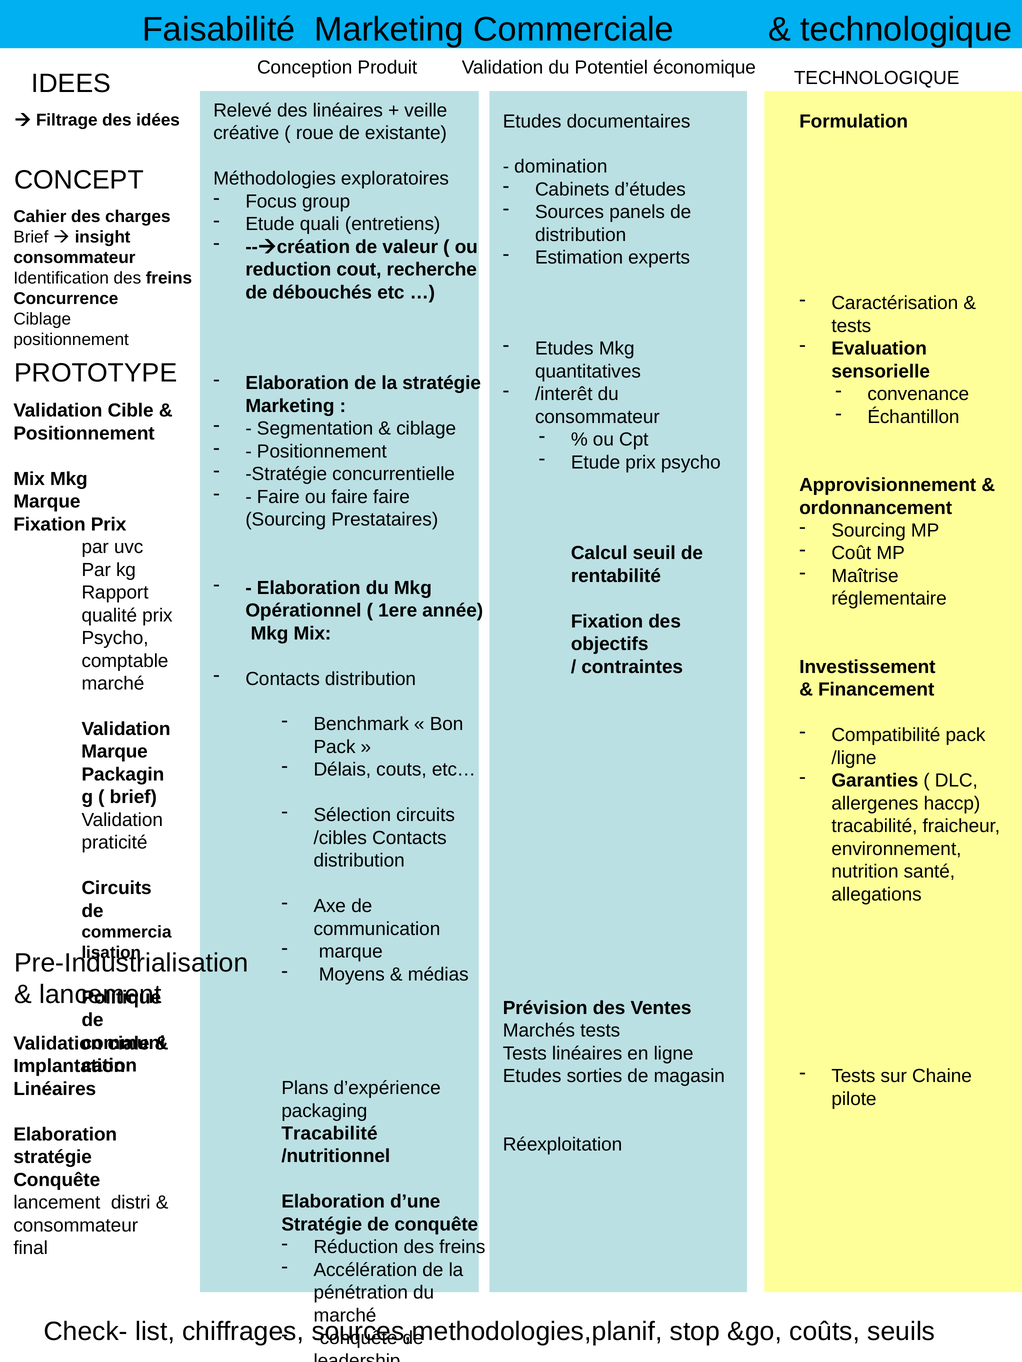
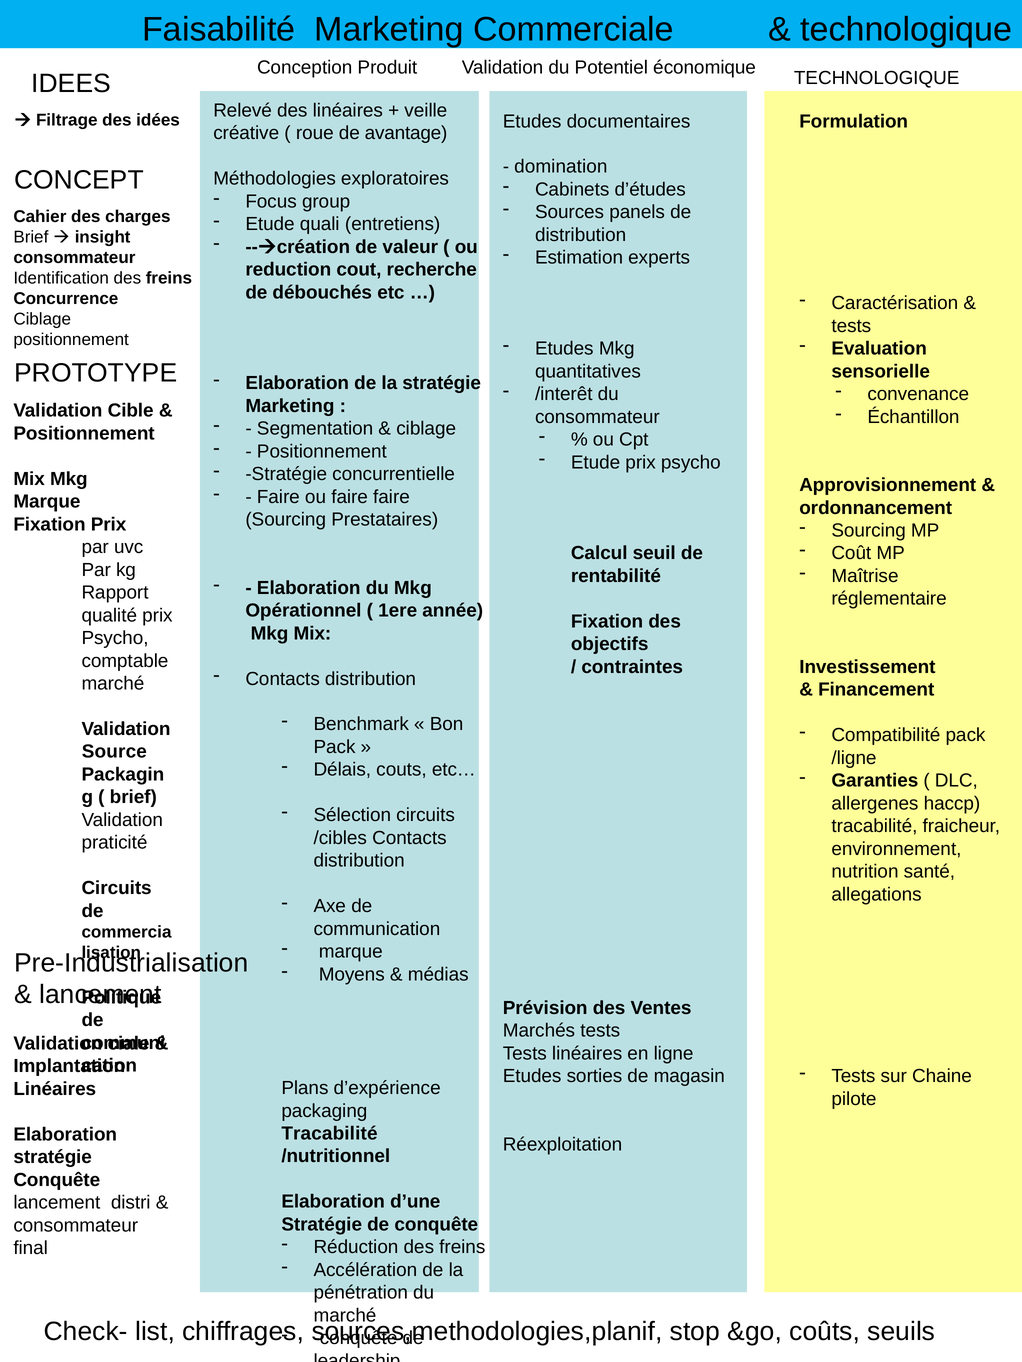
existante: existante -> avantage
Marque at (115, 752): Marque -> Source
